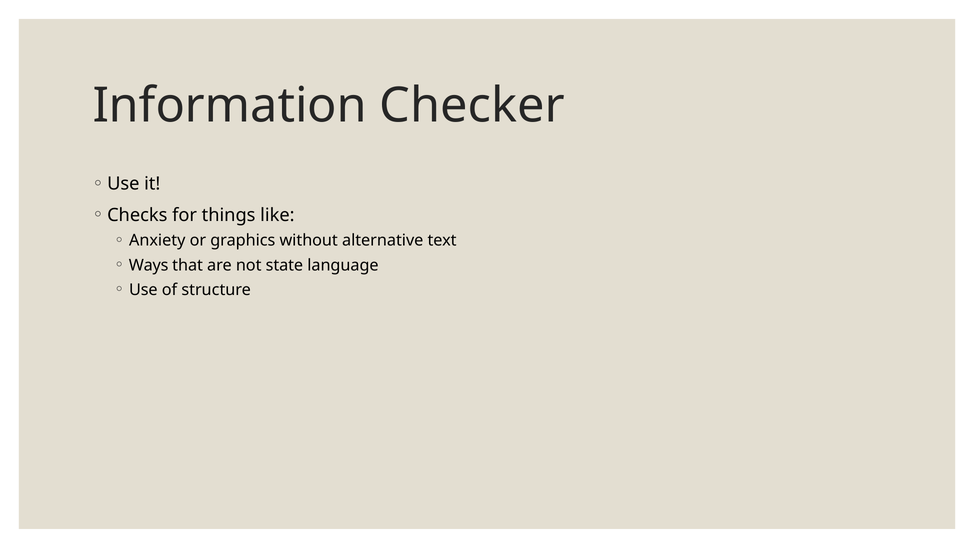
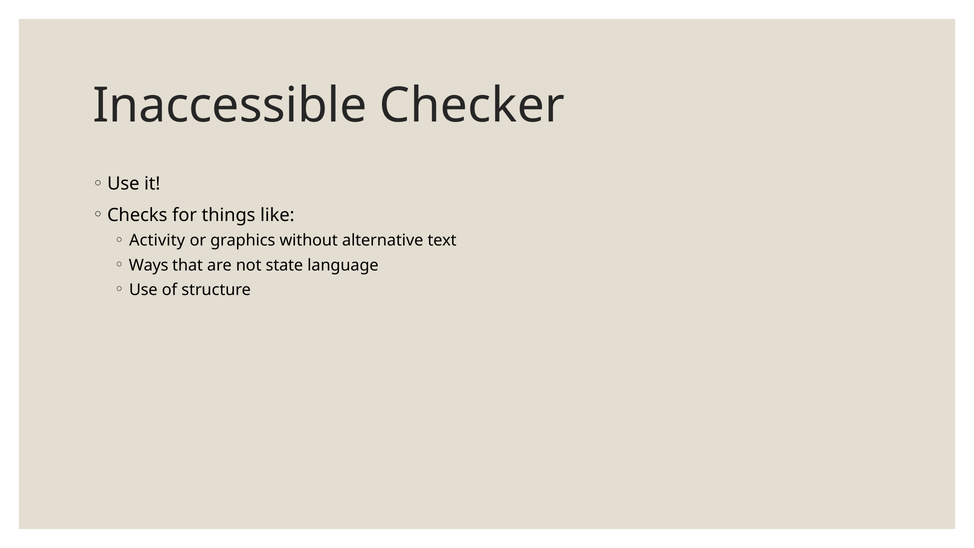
Information: Information -> Inaccessible
Anxiety: Anxiety -> Activity
